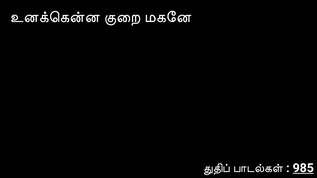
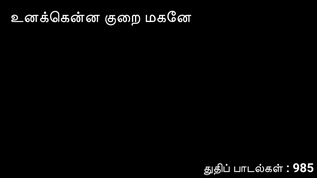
985 underline: present -> none
